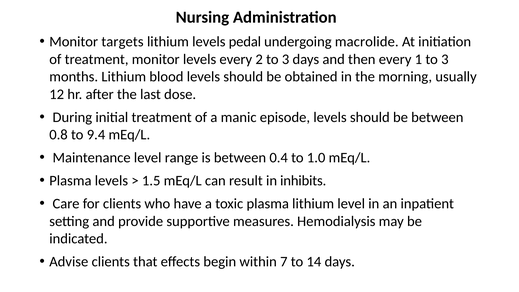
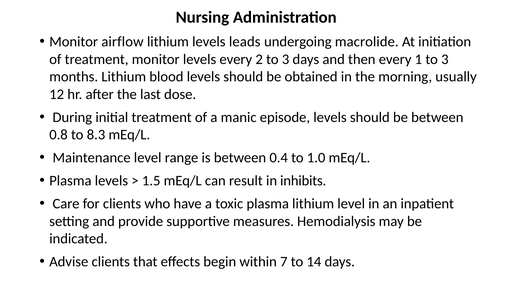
targets: targets -> airflow
pedal: pedal -> leads
9.4: 9.4 -> 8.3
